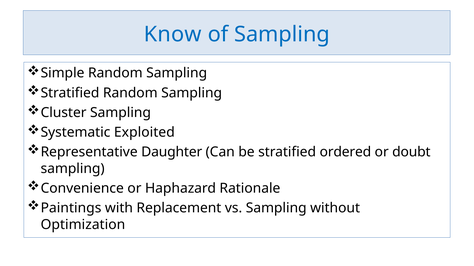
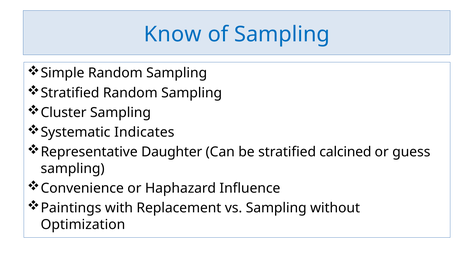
Exploited: Exploited -> Indicates
ordered: ordered -> calcined
doubt: doubt -> guess
Rationale: Rationale -> Influence
